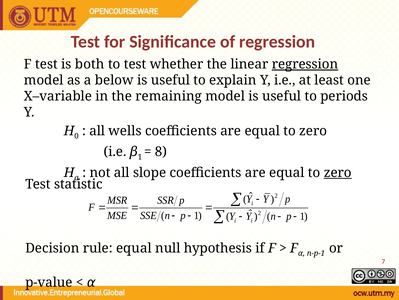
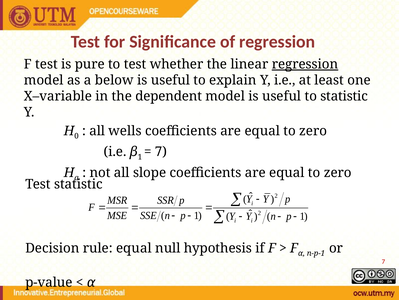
both: both -> pure
remaining: remaining -> dependent
to periods: periods -> statistic
8 at (161, 151): 8 -> 7
zero at (338, 172) underline: present -> none
